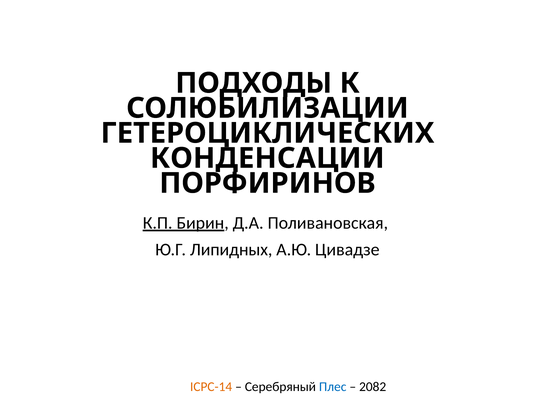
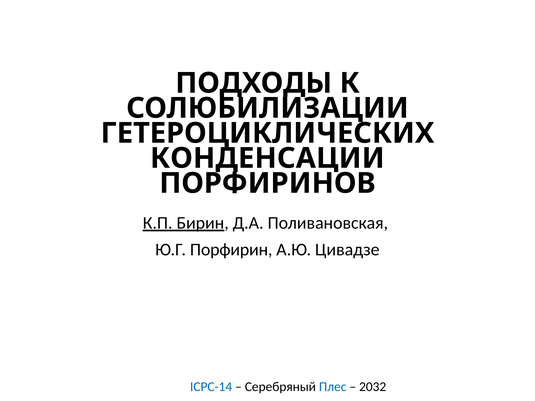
Липидных: Липидных -> Порфирин
ICPC-14 colour: orange -> blue
2082: 2082 -> 2032
